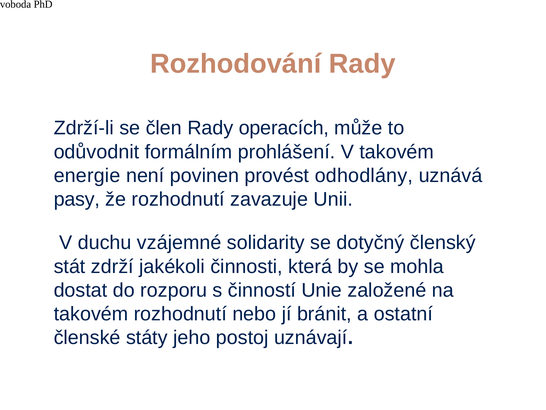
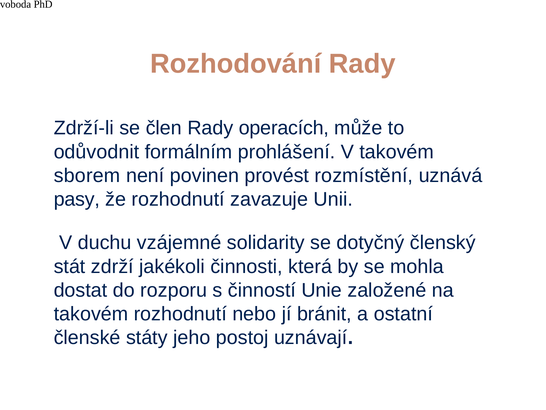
energie: energie -> sborem
odhodlány: odhodlány -> rozmístění
